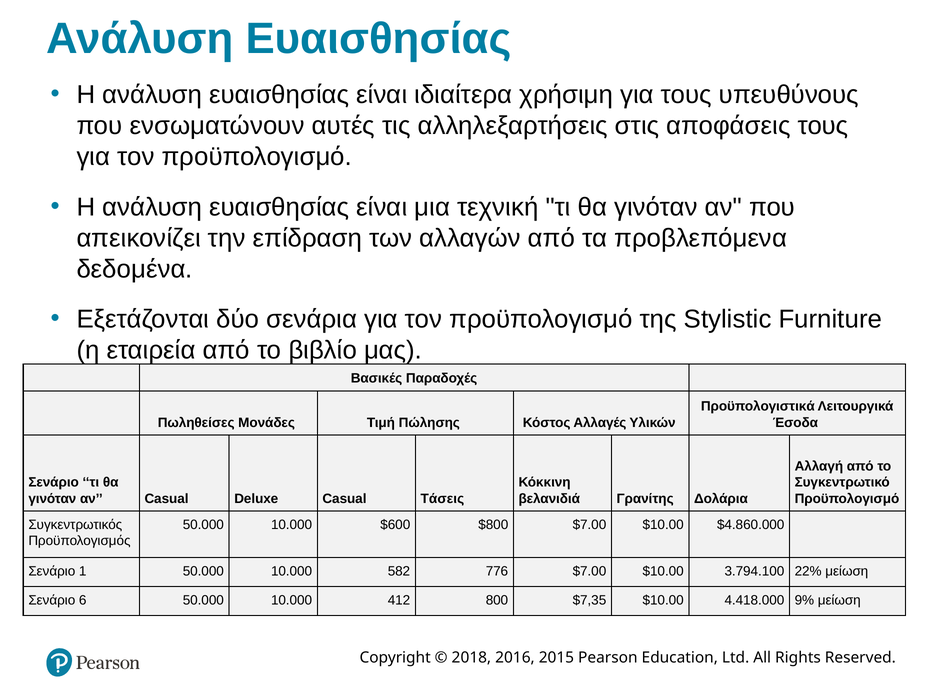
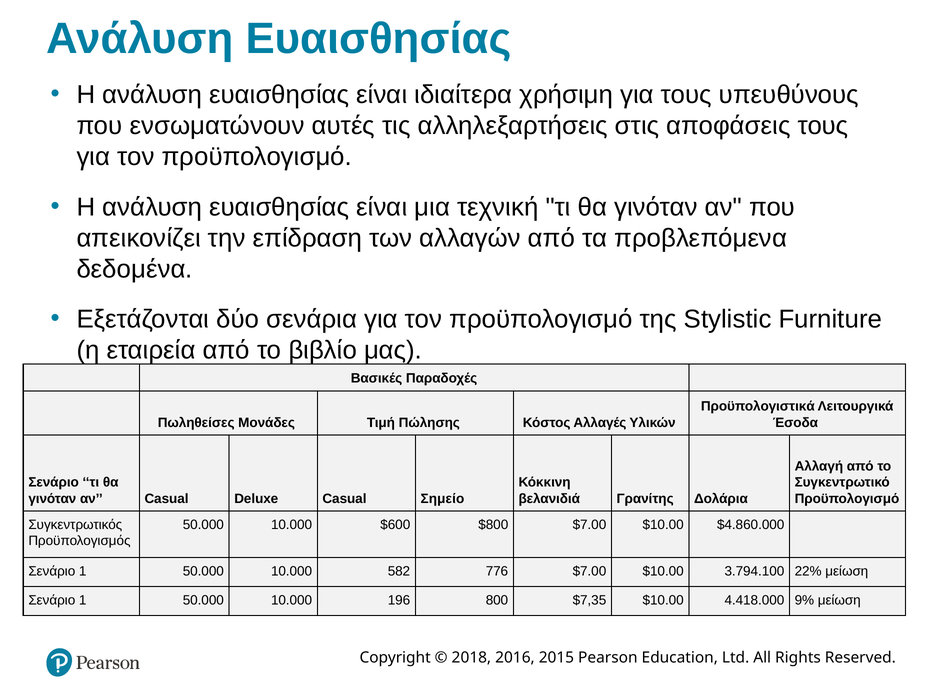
Τάσεις: Τάσεις -> Σημείο
6 at (83, 600): 6 -> 1
412: 412 -> 196
